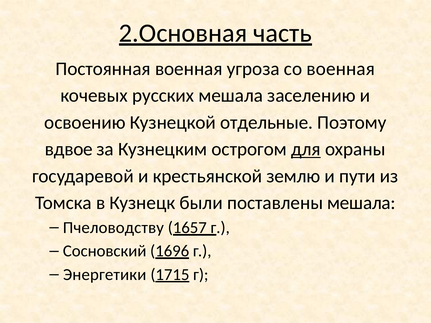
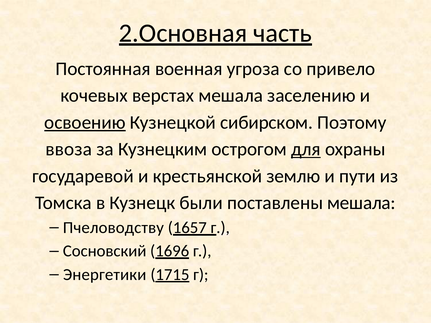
со военная: военная -> привело
русских: русских -> верстах
освоению underline: none -> present
отдельные: отдельные -> сибирском
вдвое: вдвое -> ввоза
